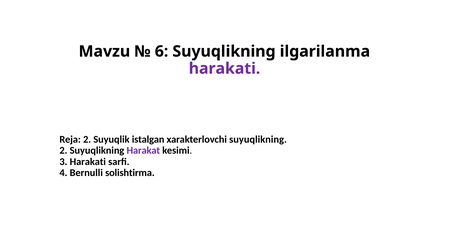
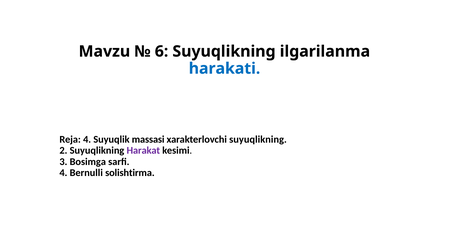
harakati at (225, 69) colour: purple -> blue
Reja 2: 2 -> 4
istalgan: istalgan -> massasi
3 Harakati: Harakati -> Bosimga
